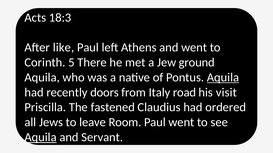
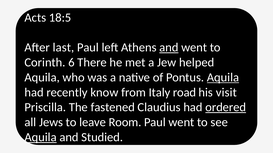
18:3: 18:3 -> 18:5
like: like -> last
and at (169, 48) underline: none -> present
5: 5 -> 6
ground: ground -> helped
doors: doors -> know
ordered underline: none -> present
Servant: Servant -> Studied
